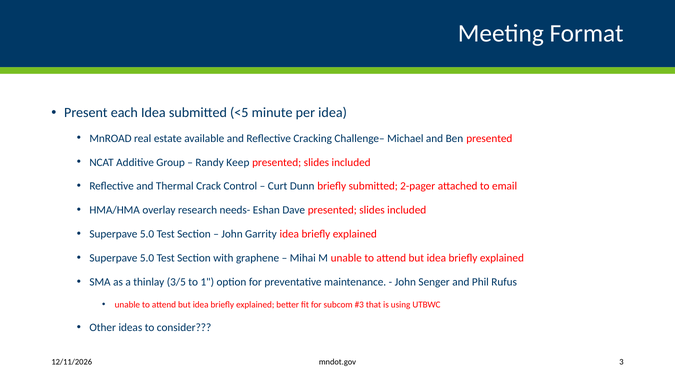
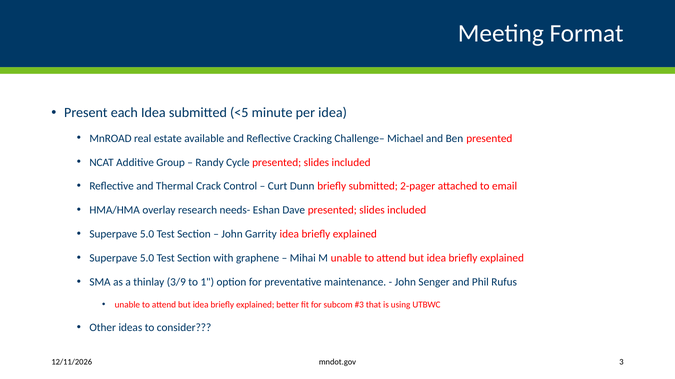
Keep: Keep -> Cycle
3/5: 3/5 -> 3/9
